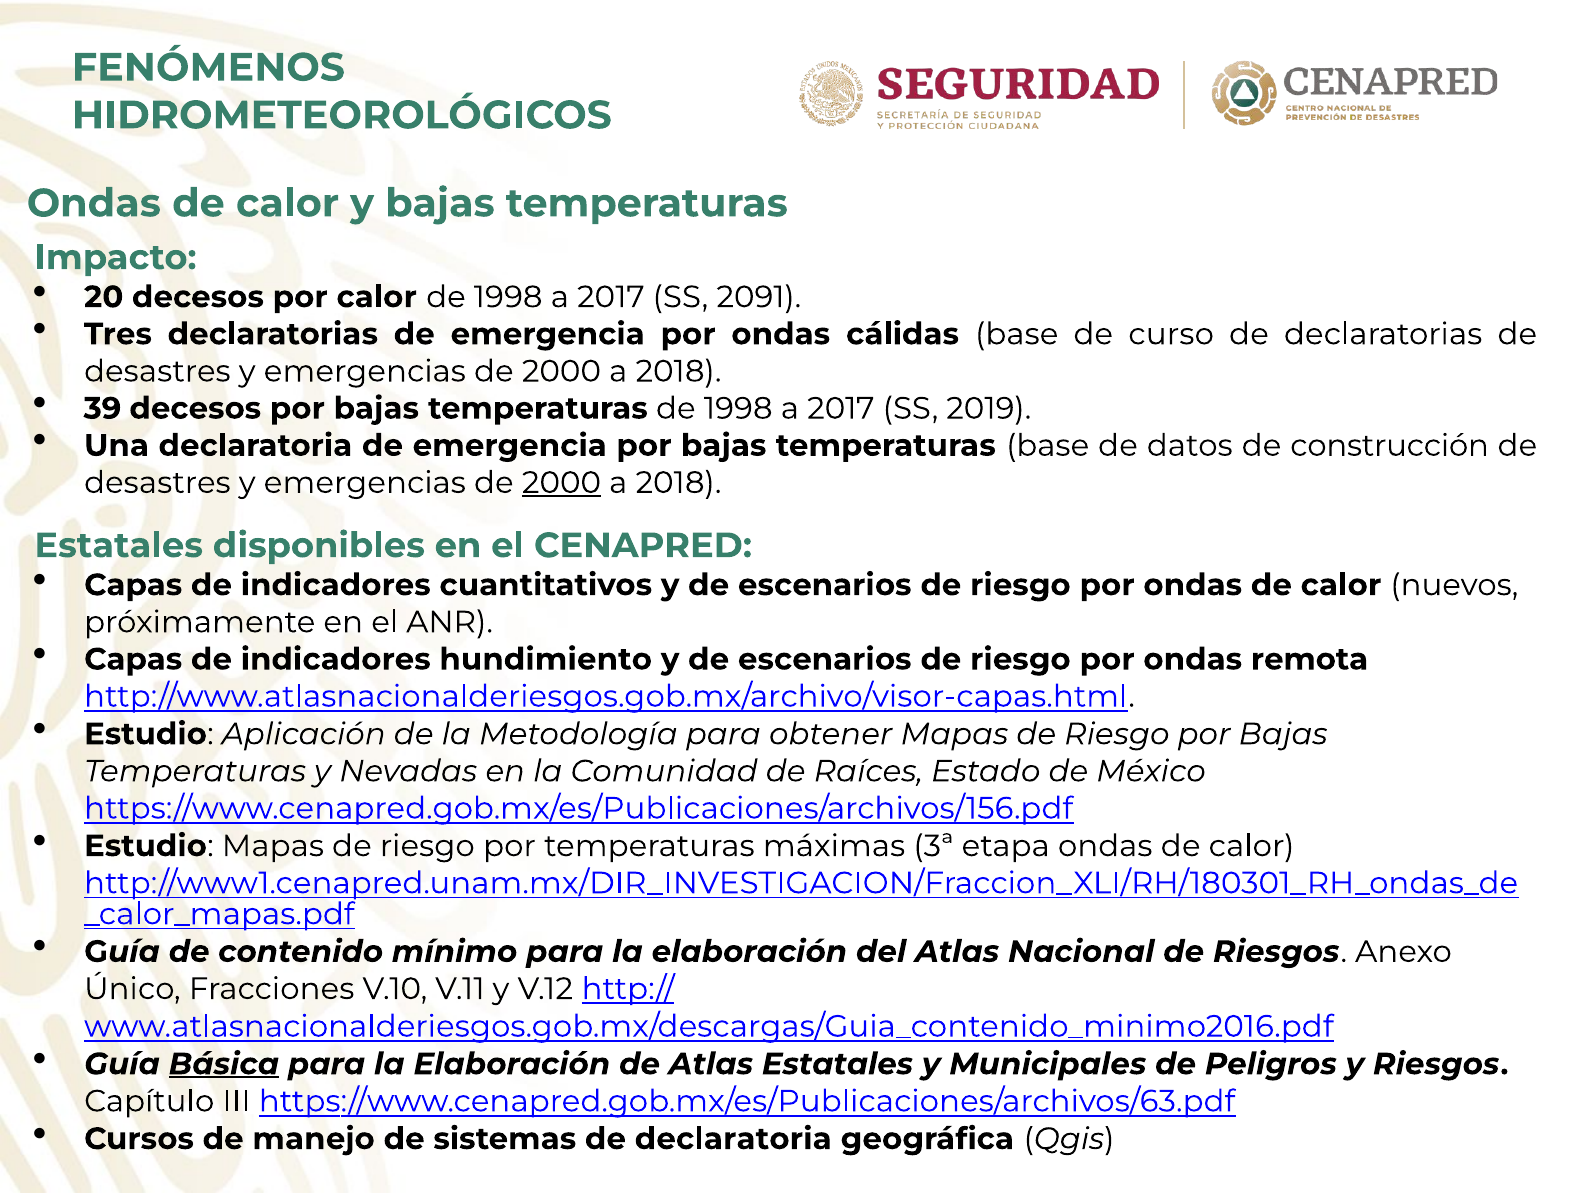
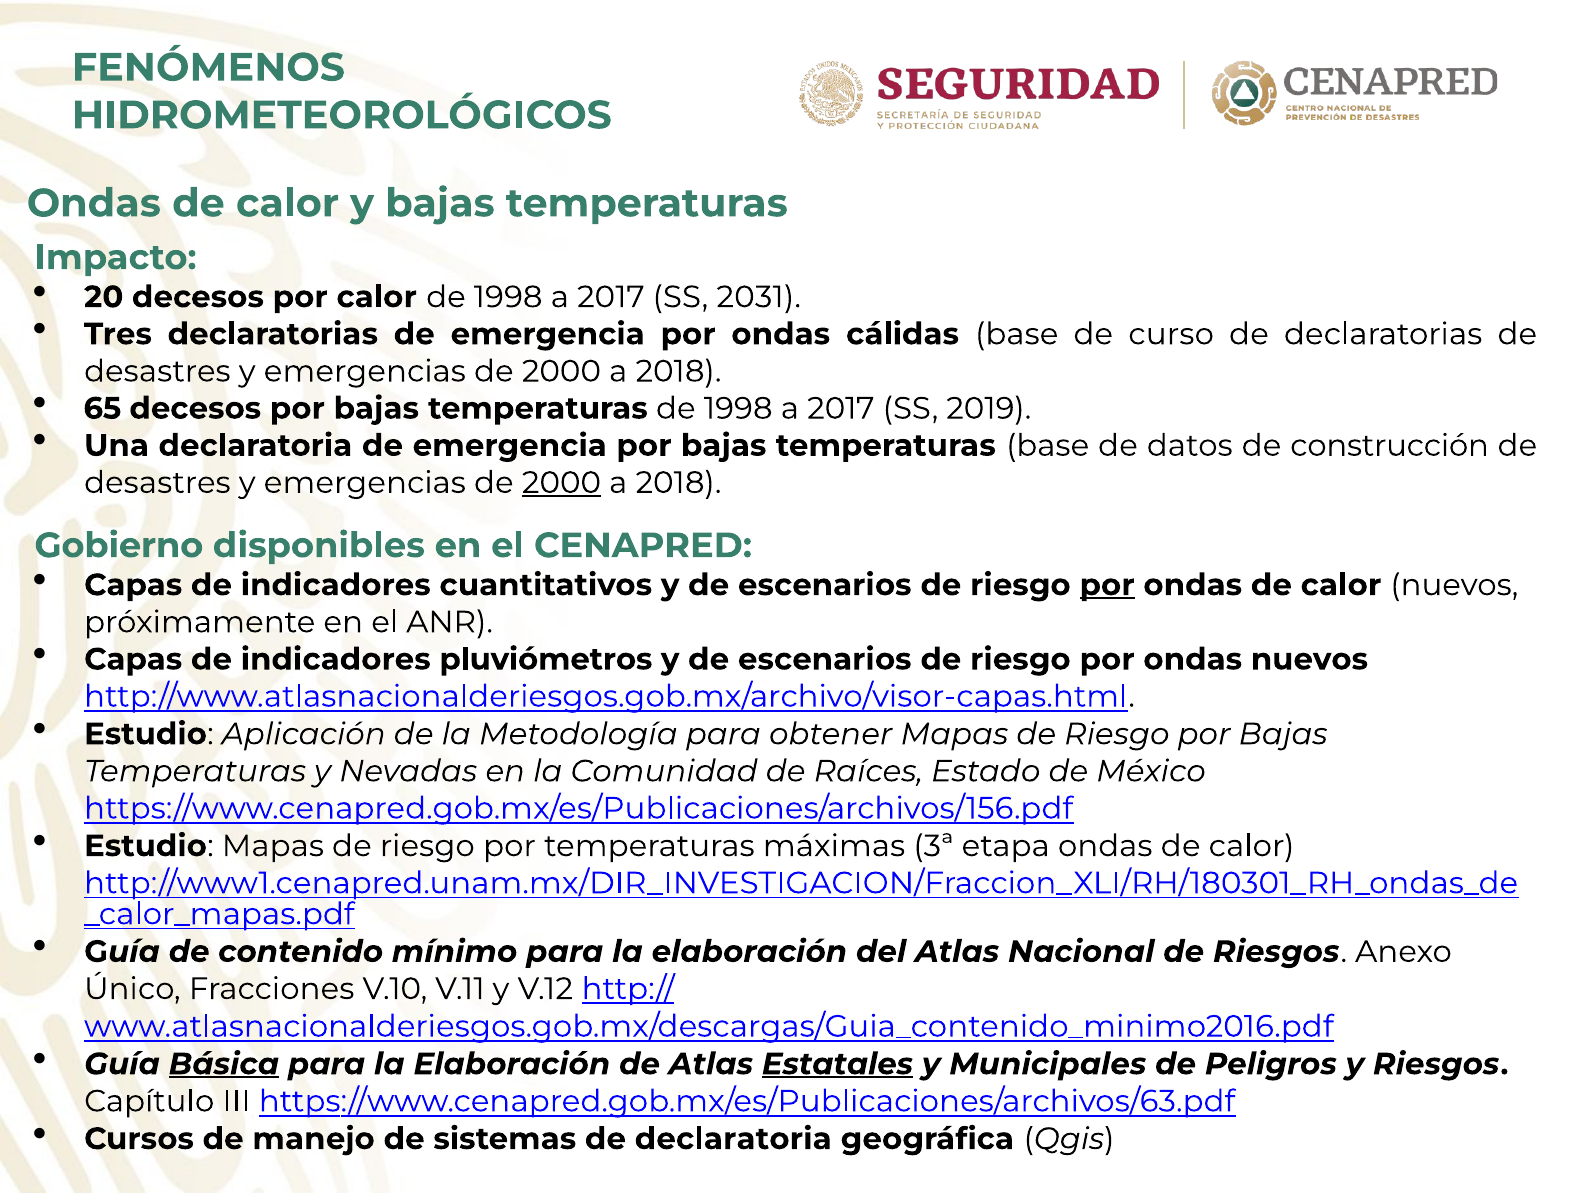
2091: 2091 -> 2031
39: 39 -> 65
Estatales at (119, 546): Estatales -> Gobierno
por at (1107, 585) underline: none -> present
hundimiento: hundimiento -> pluviómetros
ondas remota: remota -> nuevos
Estatales at (837, 1064) underline: none -> present
